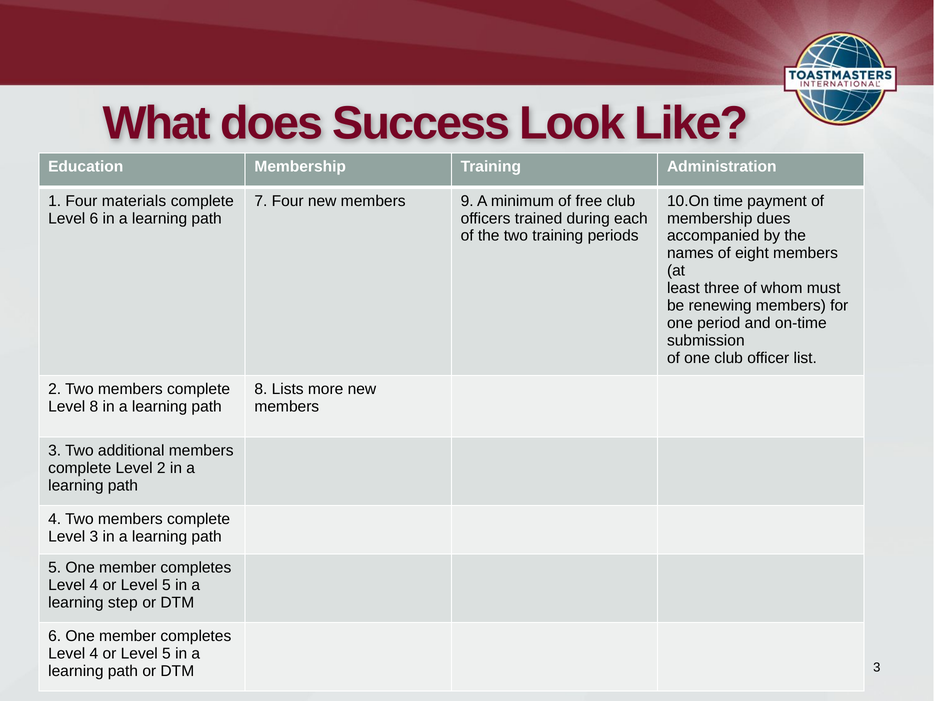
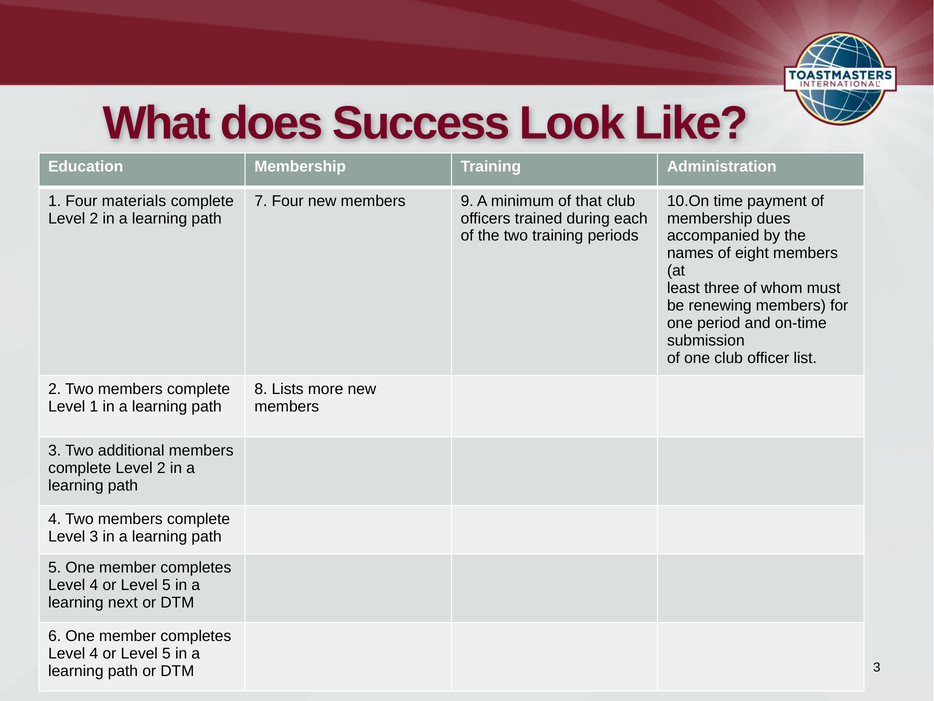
free: free -> that
6 at (94, 218): 6 -> 2
Level 8: 8 -> 1
step: step -> next
